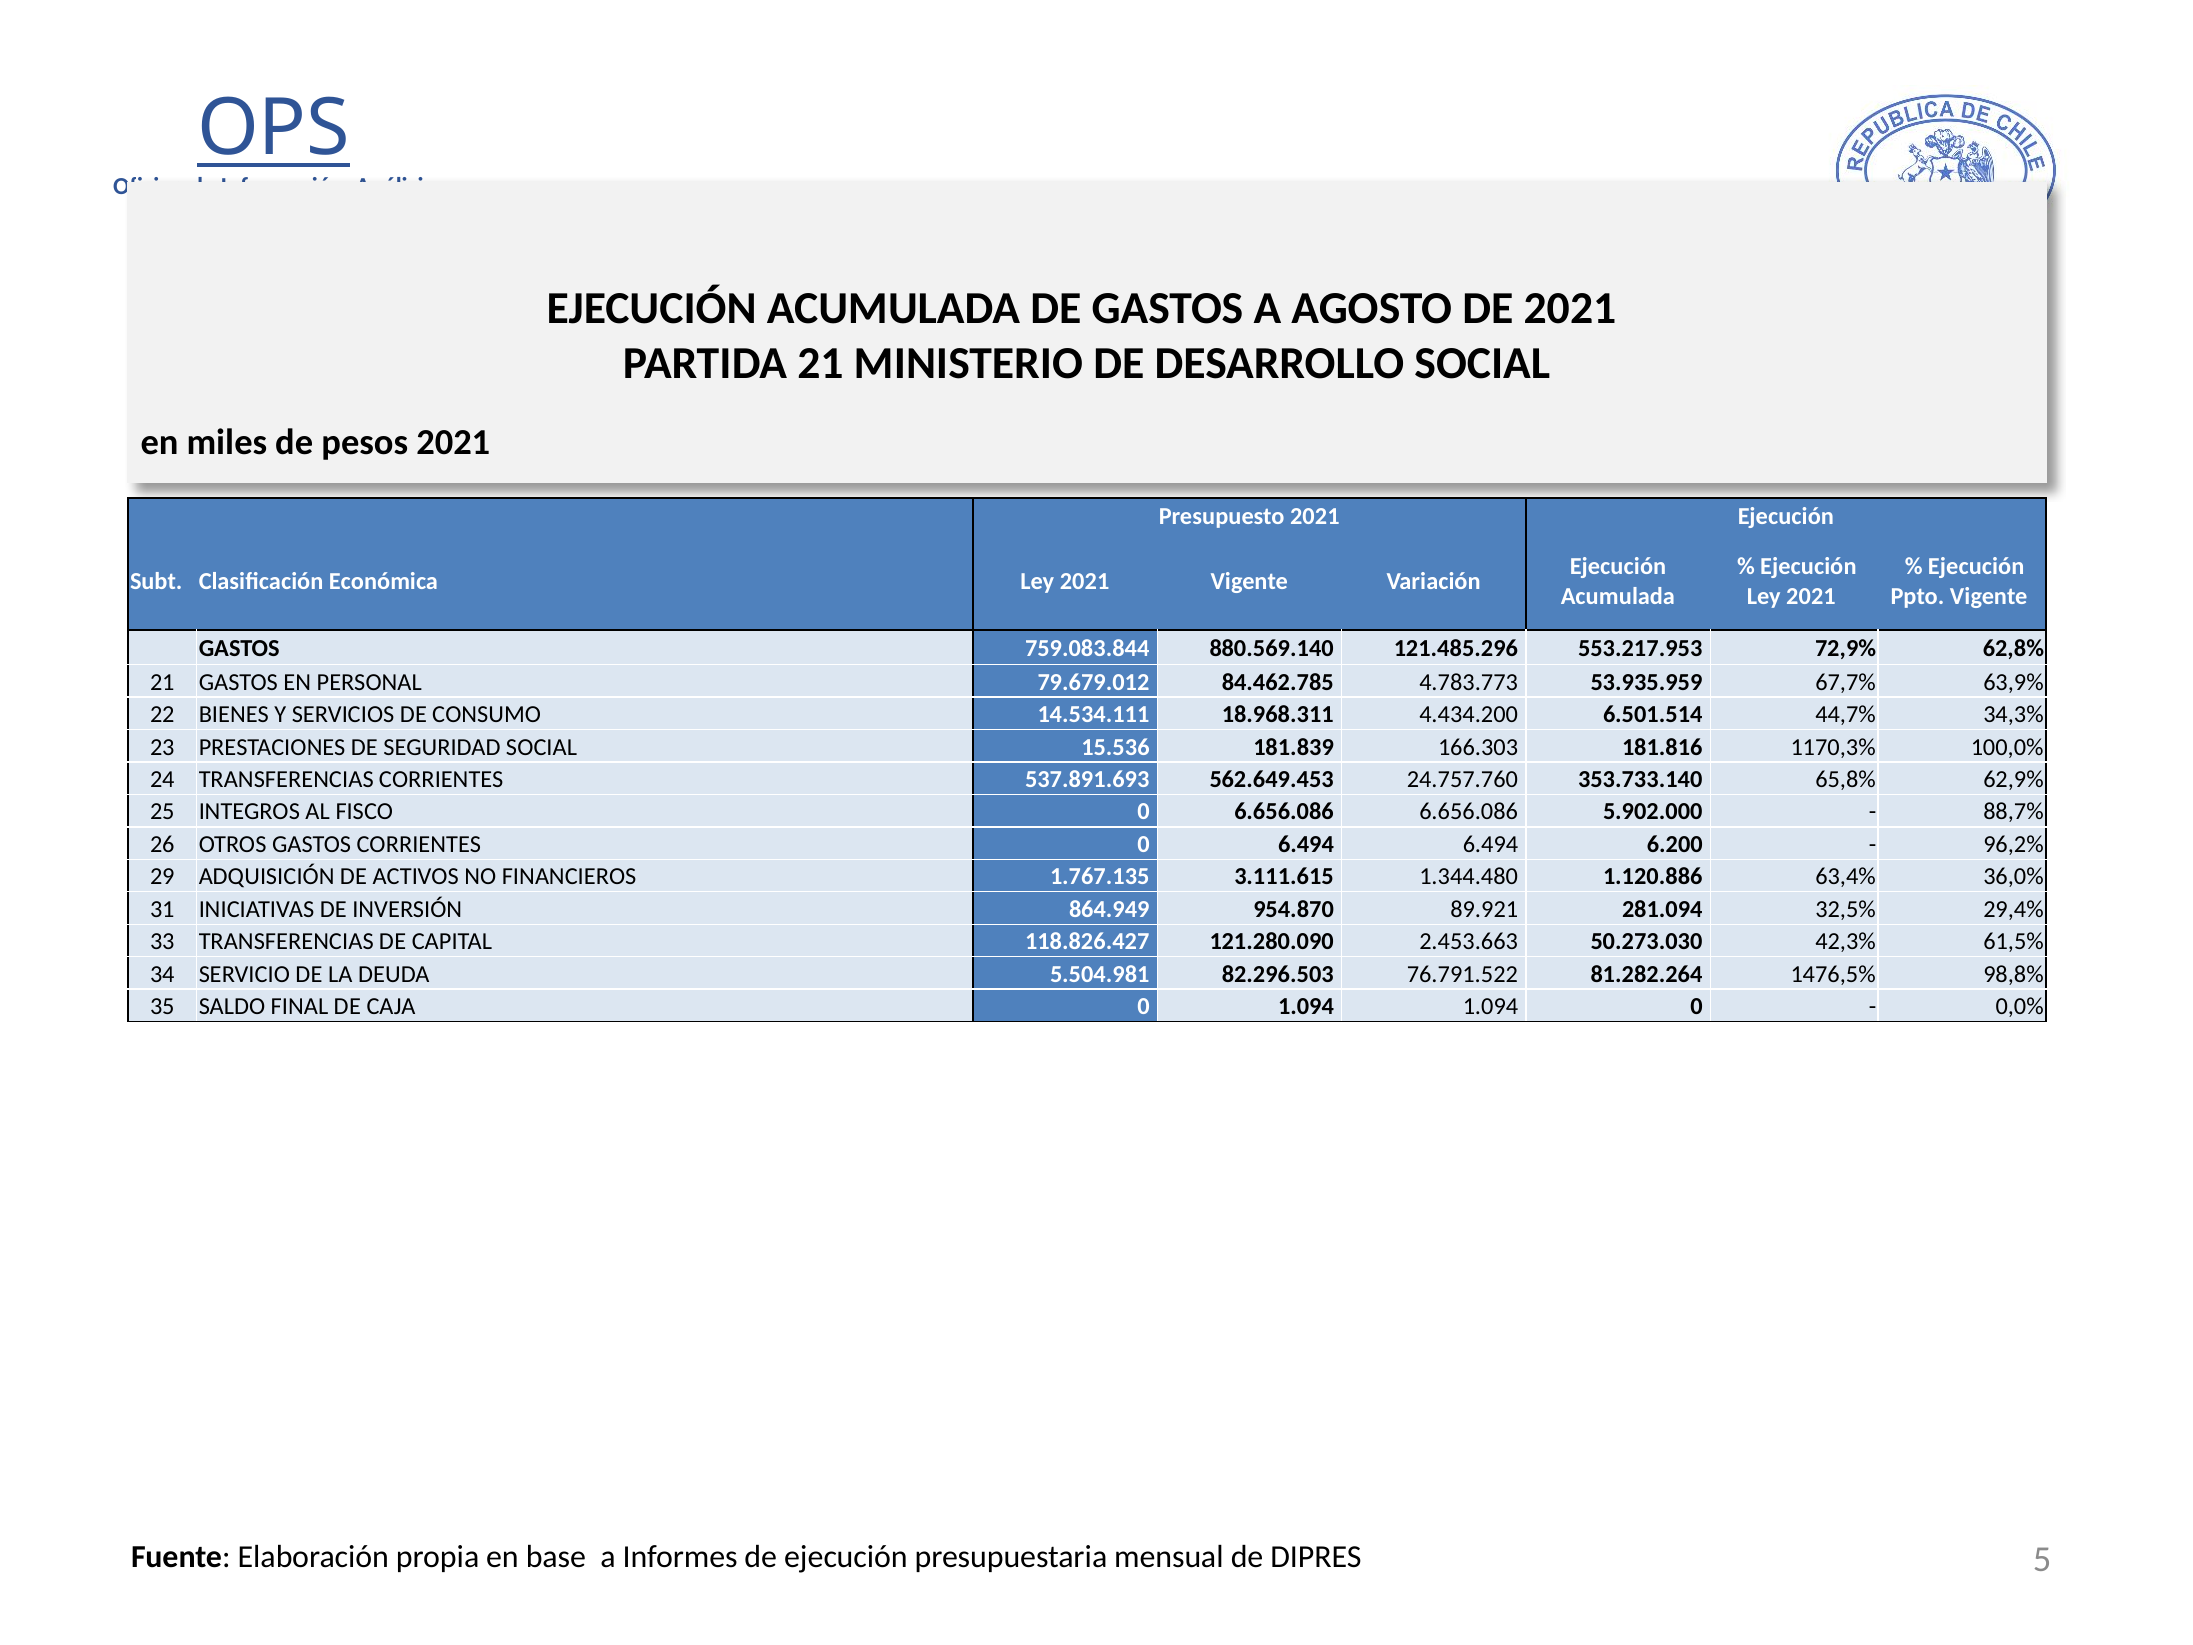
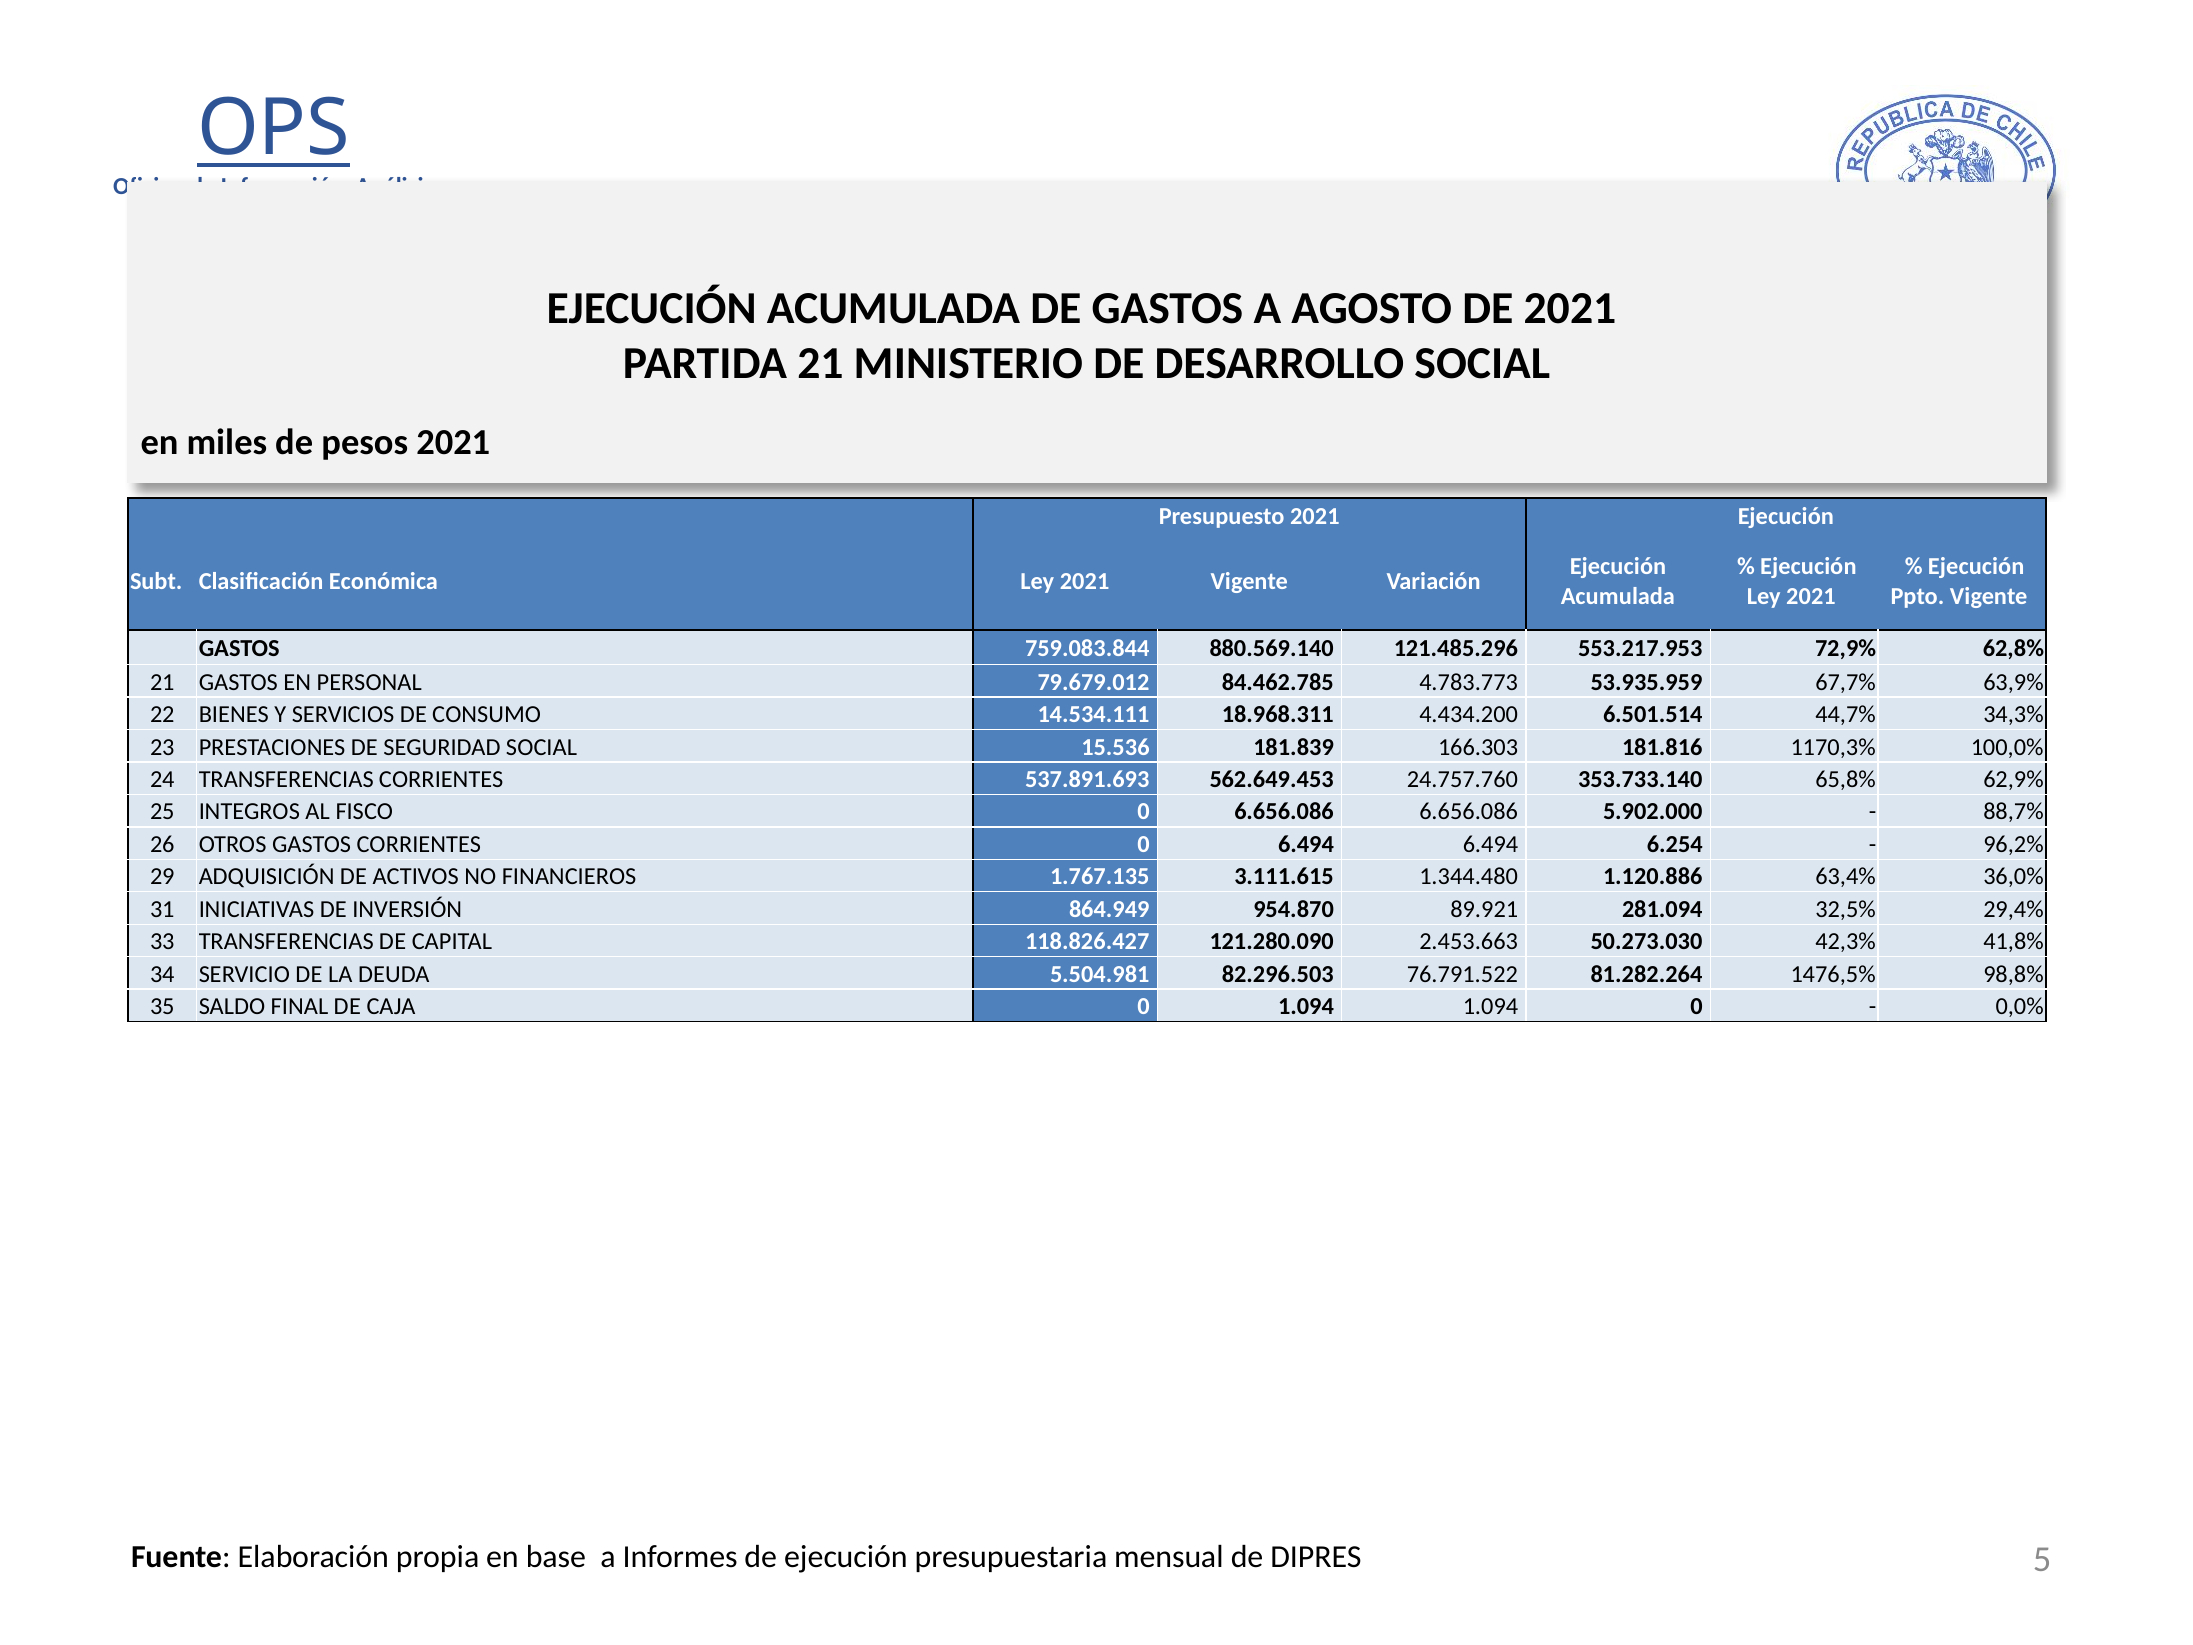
6.200: 6.200 -> 6.254
61,5%: 61,5% -> 41,8%
